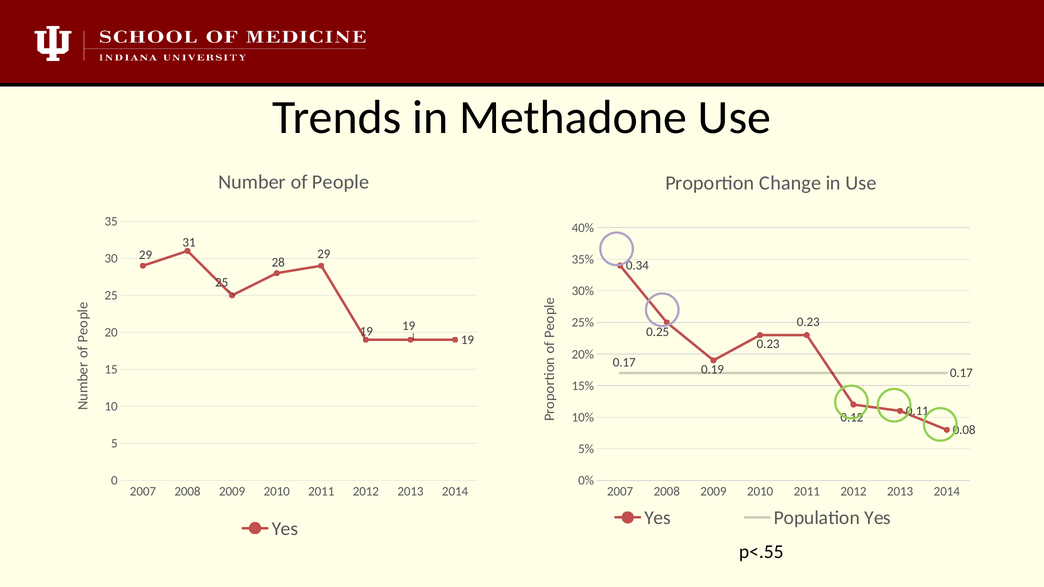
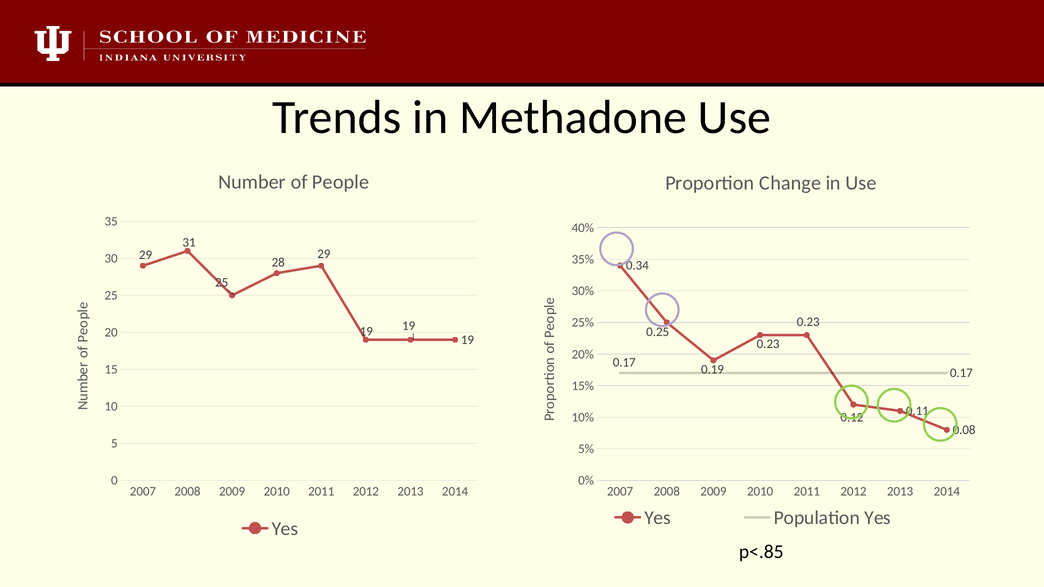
p<.55: p<.55 -> p<.85
